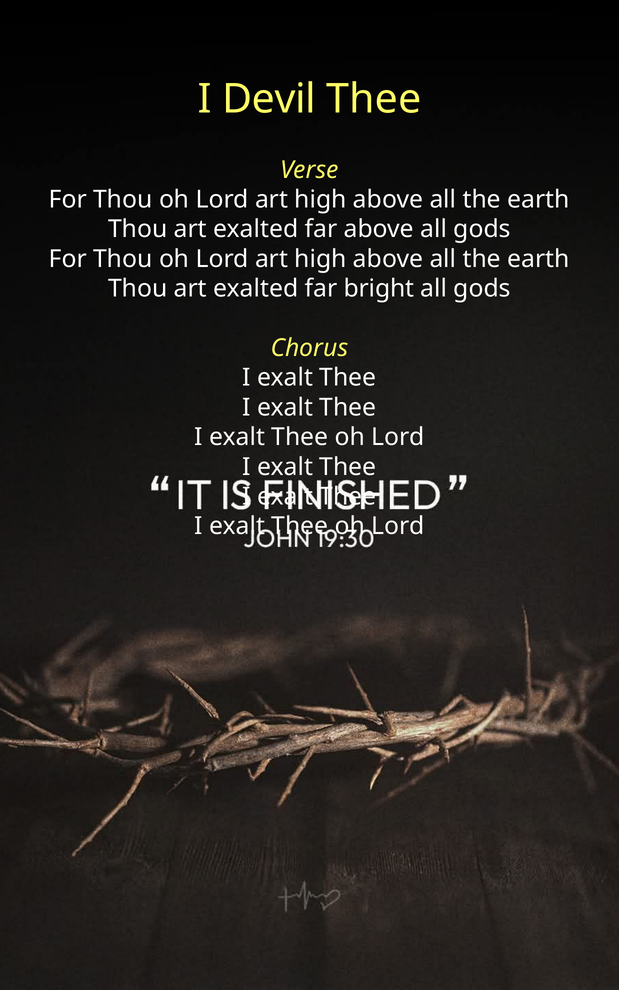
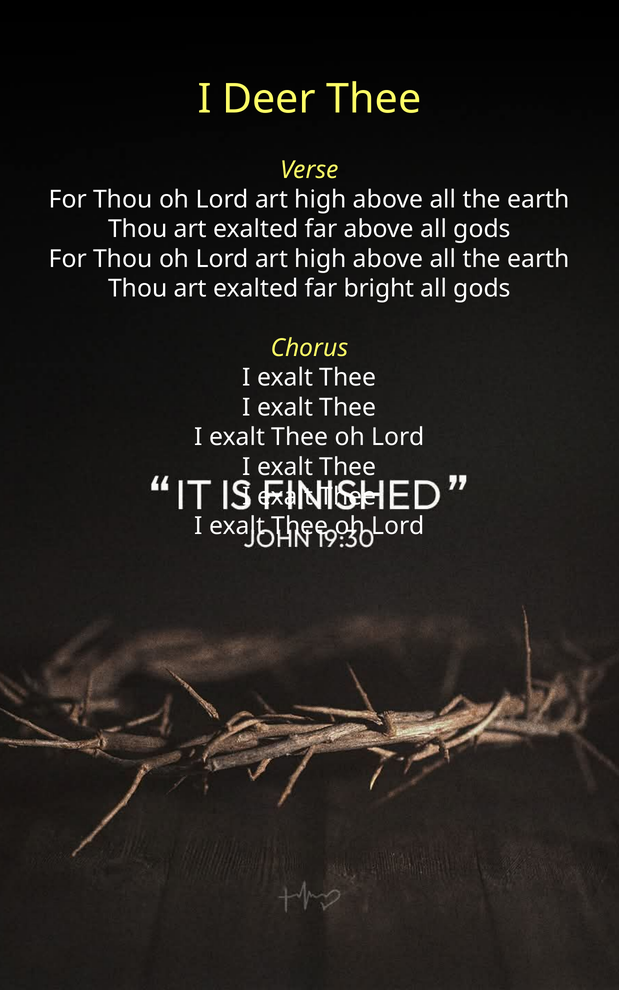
Devil: Devil -> Deer
